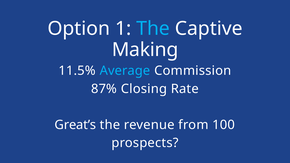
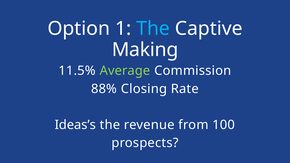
Average colour: light blue -> light green
87%: 87% -> 88%
Great’s: Great’s -> Ideas’s
